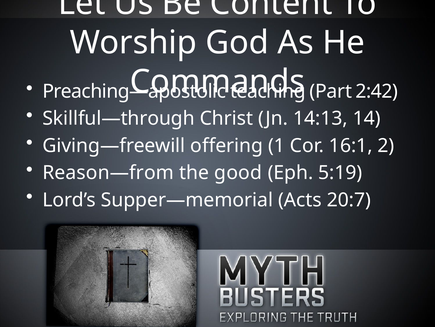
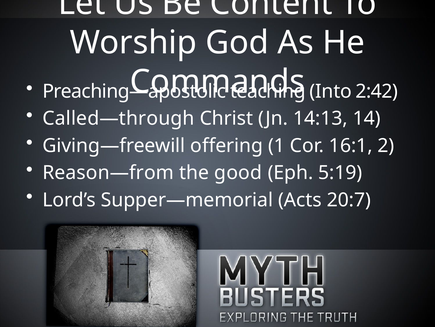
Part: Part -> Into
Skillful—through: Skillful—through -> Called—through
